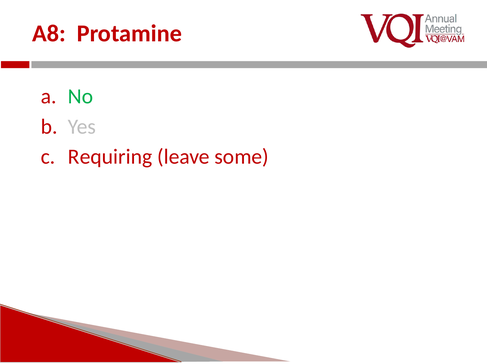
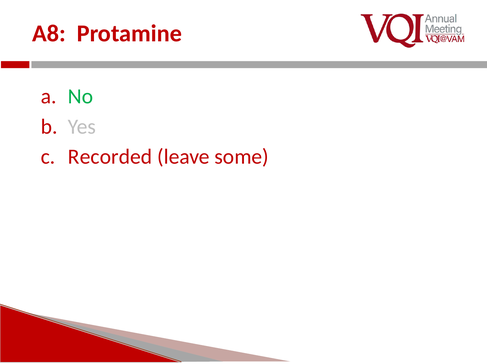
Requiring: Requiring -> Recorded
